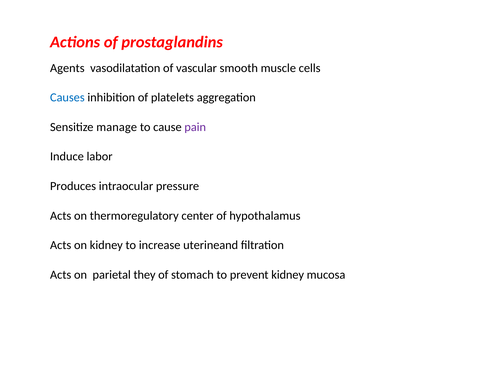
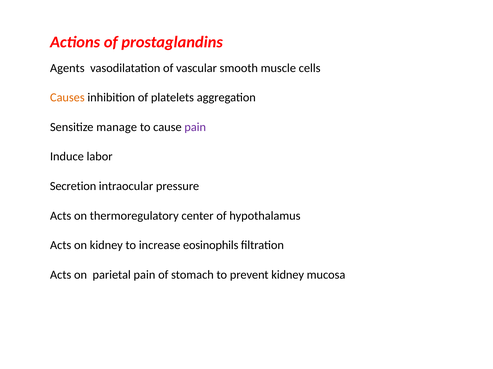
Causes colour: blue -> orange
Produces: Produces -> Secretion
uterineand: uterineand -> eosinophils
parietal they: they -> pain
